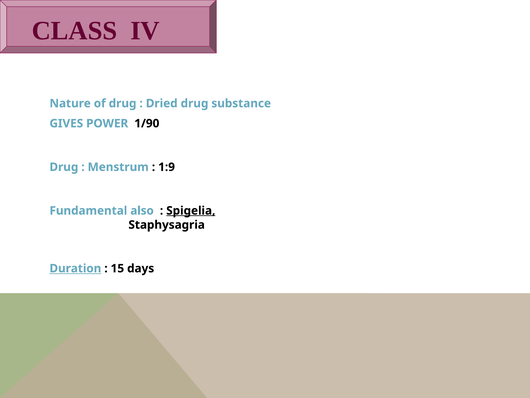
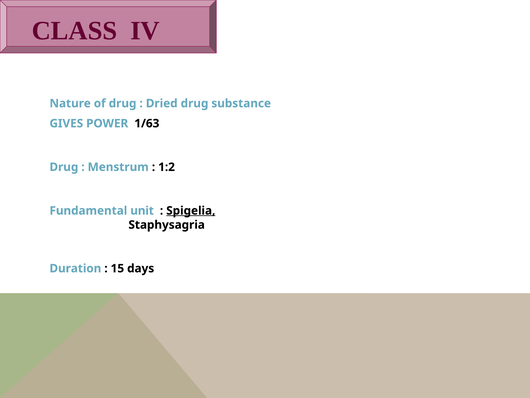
1/90: 1/90 -> 1/63
1:9: 1:9 -> 1:2
also: also -> unit
Duration underline: present -> none
